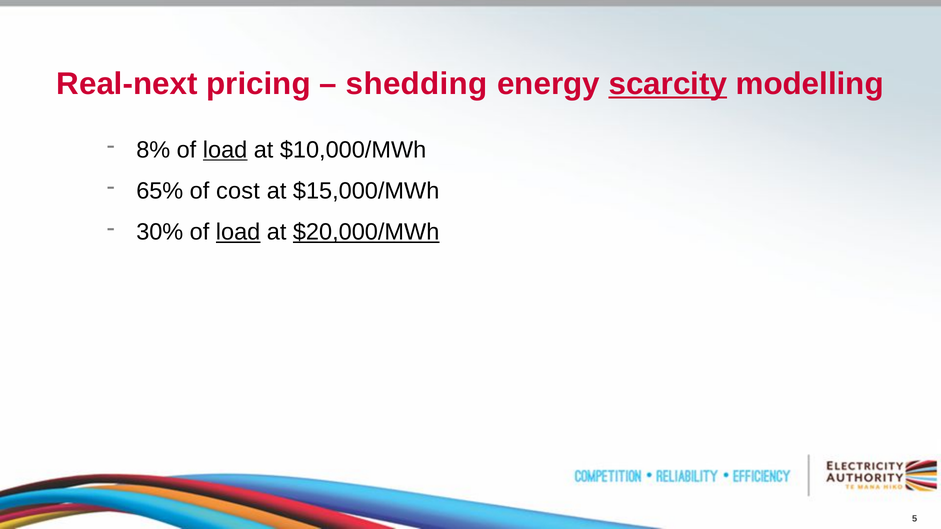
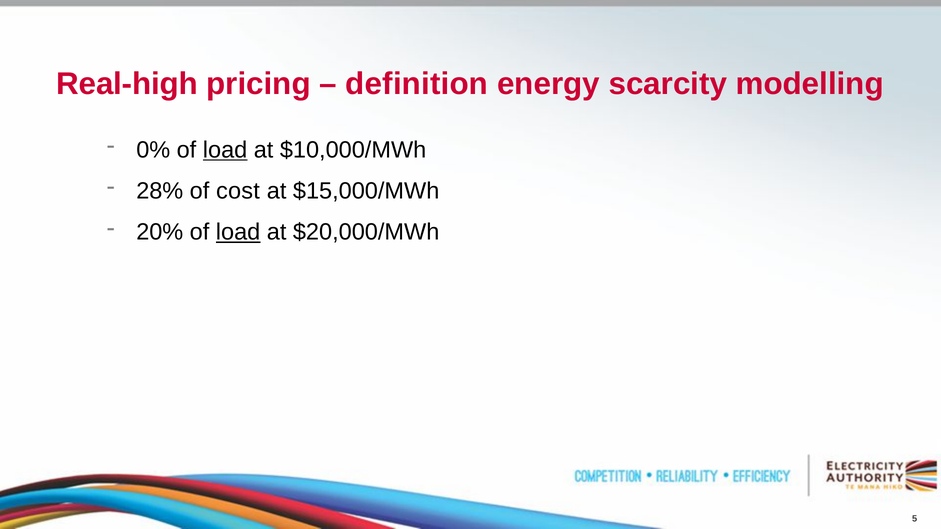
Real-next: Real-next -> Real-high
shedding: shedding -> definition
scarcity underline: present -> none
8%: 8% -> 0%
65%: 65% -> 28%
30%: 30% -> 20%
$20,000/MWh underline: present -> none
